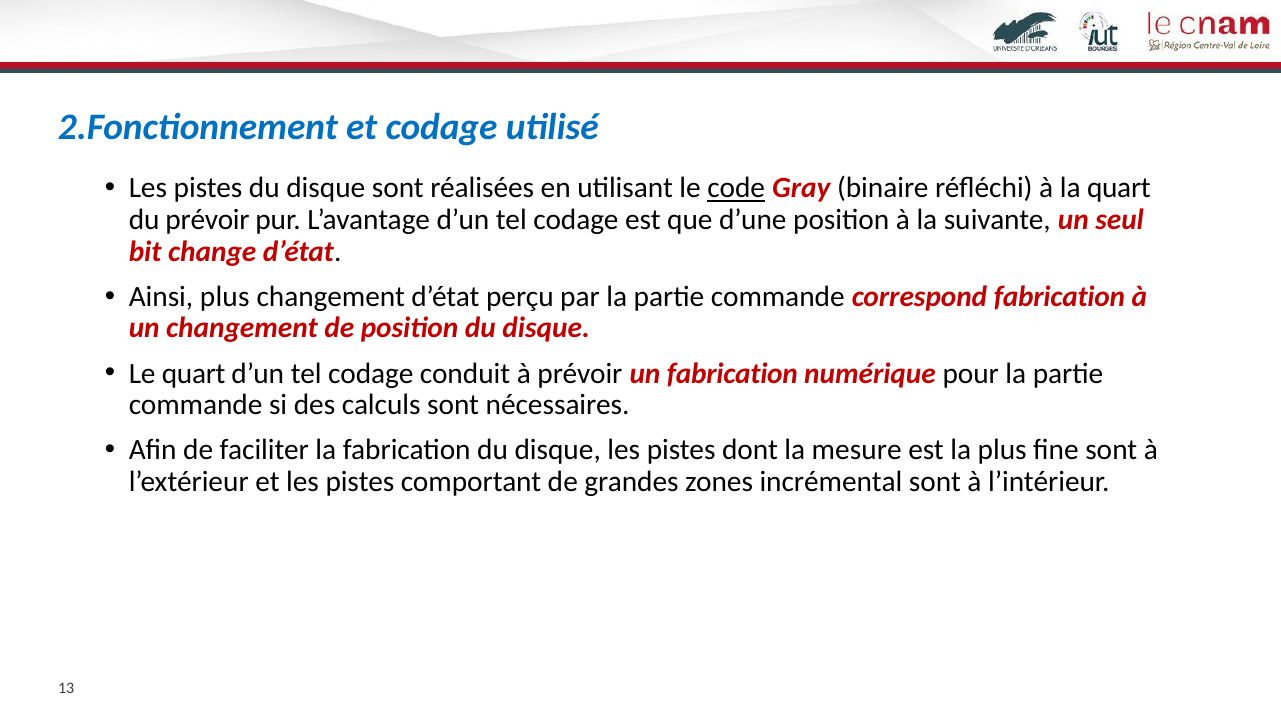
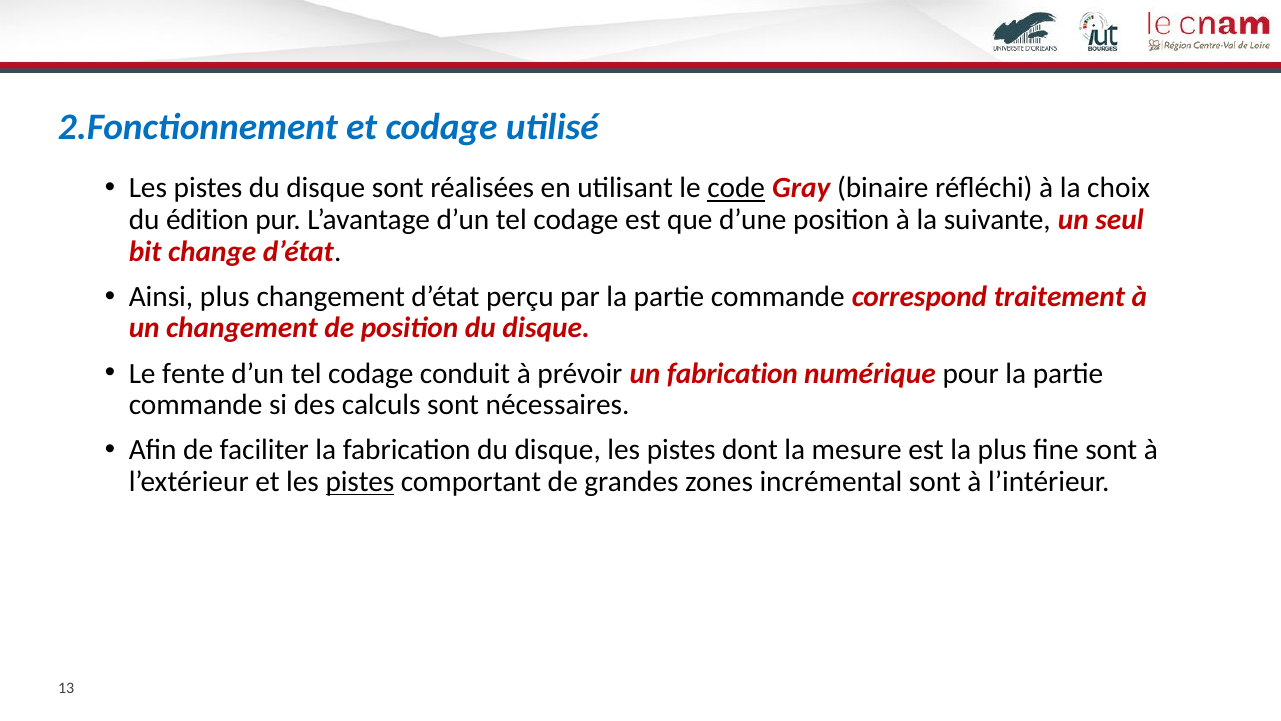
la quart: quart -> choix
du prévoir: prévoir -> édition
correspond fabrication: fabrication -> traitement
Le quart: quart -> fente
pistes at (360, 482) underline: none -> present
